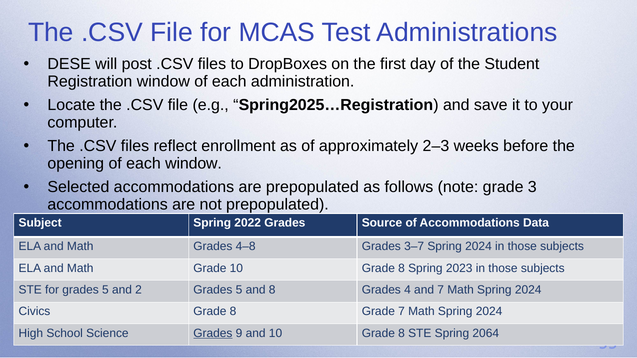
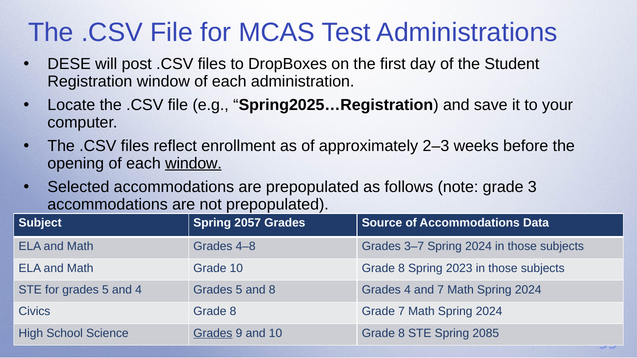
window at (194, 163) underline: none -> present
2022: 2022 -> 2057
and 2: 2 -> 4
2064: 2064 -> 2085
